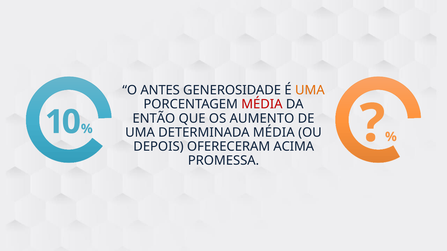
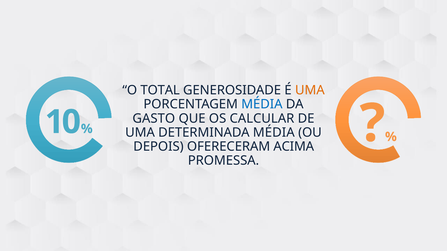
ANTES: ANTES -> TOTAL
MÉDIA at (262, 105) colour: red -> blue
ENTÃO: ENTÃO -> GASTO
AUMENTO: AUMENTO -> CALCULAR
